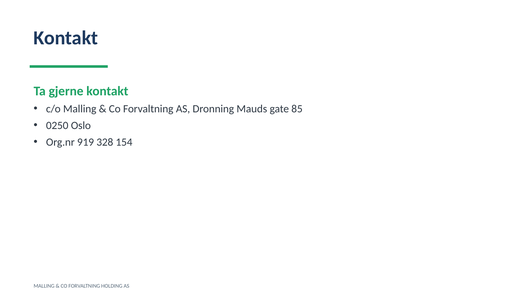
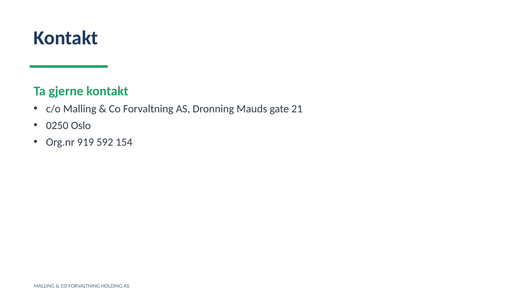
85: 85 -> 21
328: 328 -> 592
